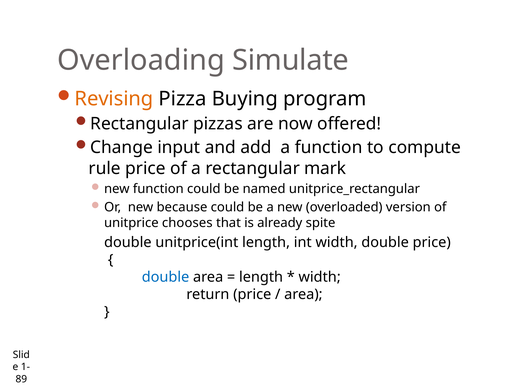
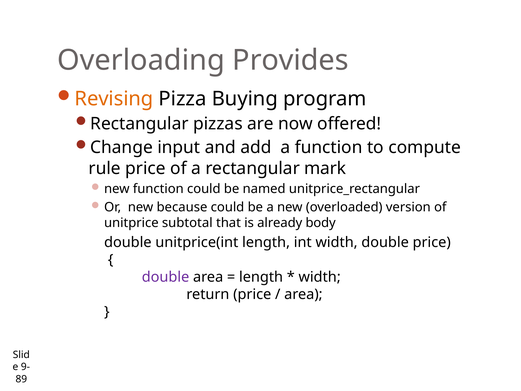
Simulate: Simulate -> Provides
chooses: chooses -> subtotal
spite: spite -> body
double at (166, 277) colour: blue -> purple
1-: 1- -> 9-
